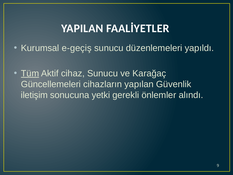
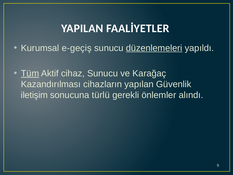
düzenlemeleri underline: none -> present
Güncellemeleri: Güncellemeleri -> Kazandırılması
yetki: yetki -> türlü
